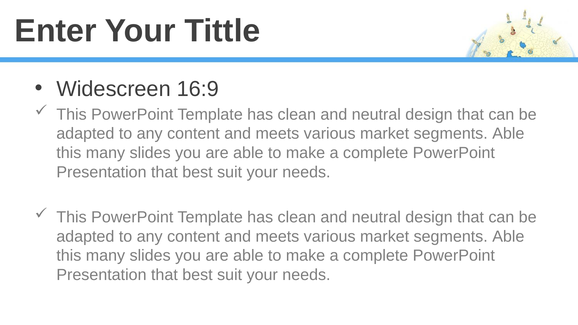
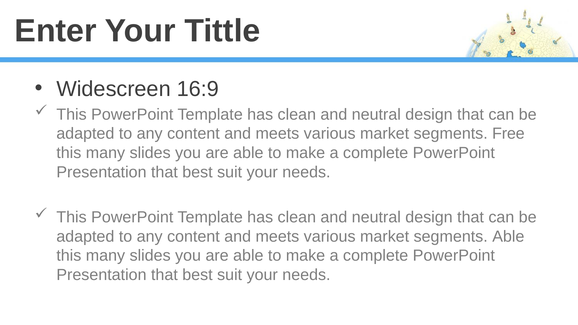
Able at (508, 134): Able -> Free
